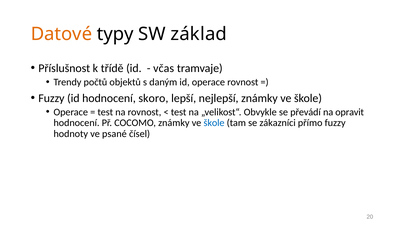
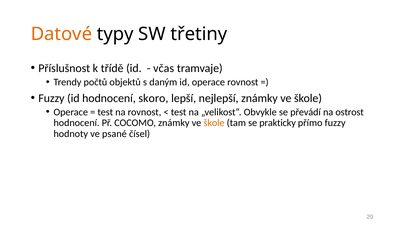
základ: základ -> třetiny
opravit: opravit -> ostrost
škole at (214, 123) colour: blue -> orange
zákazníci: zákazníci -> prakticky
